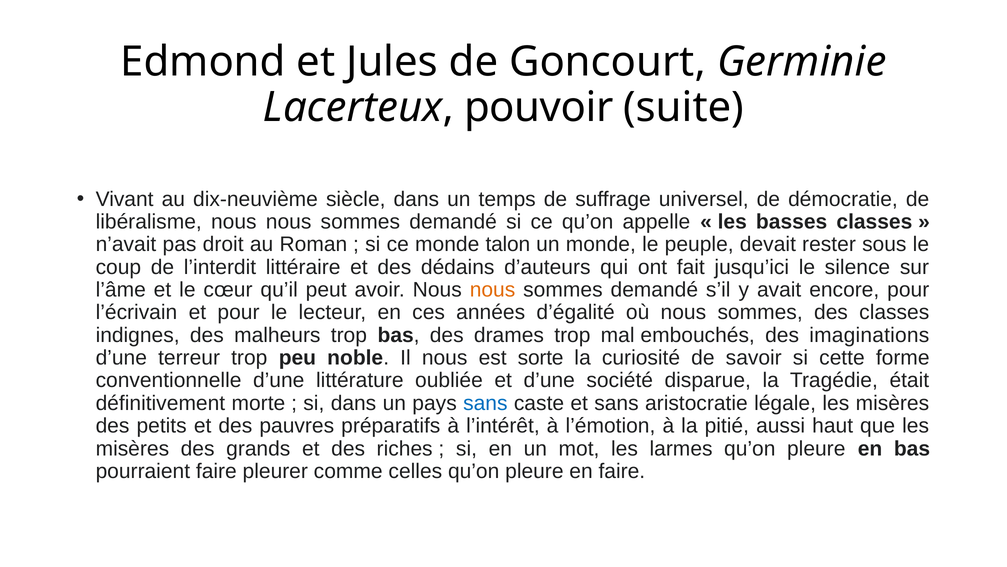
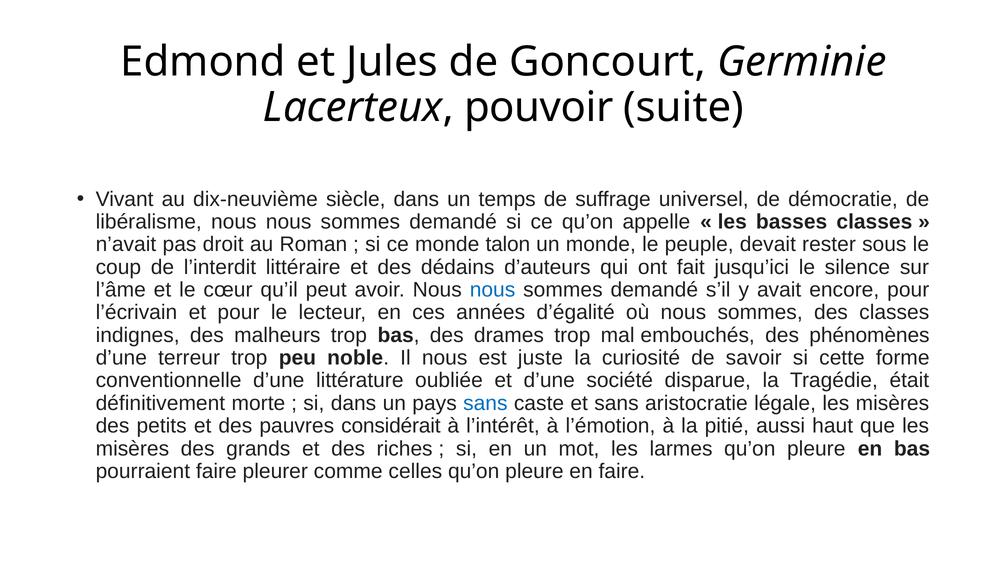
nous at (493, 290) colour: orange -> blue
imaginations: imaginations -> phénomènes
sorte: sorte -> juste
préparatifs: préparatifs -> considérait
